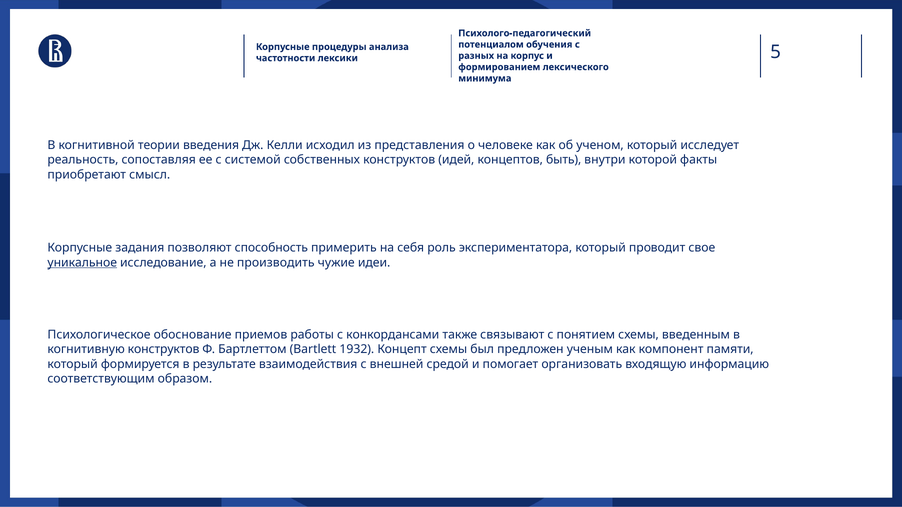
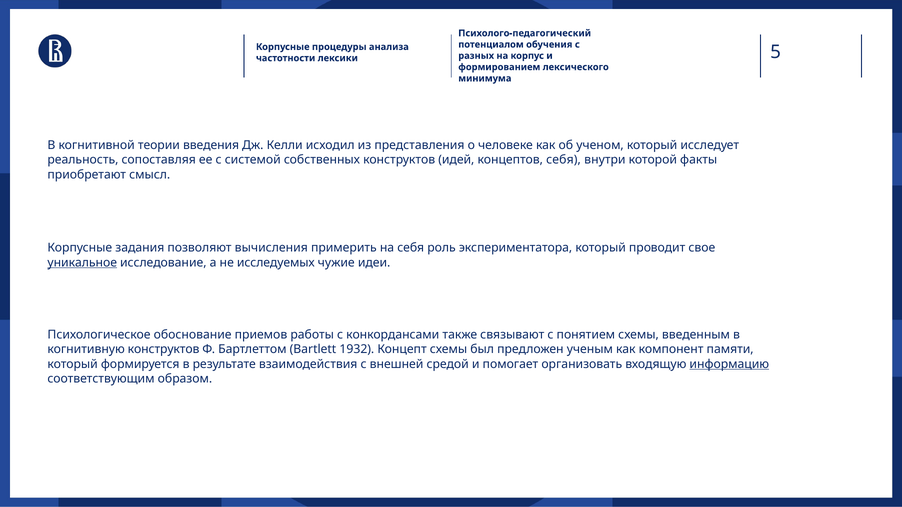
концептов быть: быть -> себя
способность: способность -> вычисления
производить: производить -> исследуемых
информацию underline: none -> present
